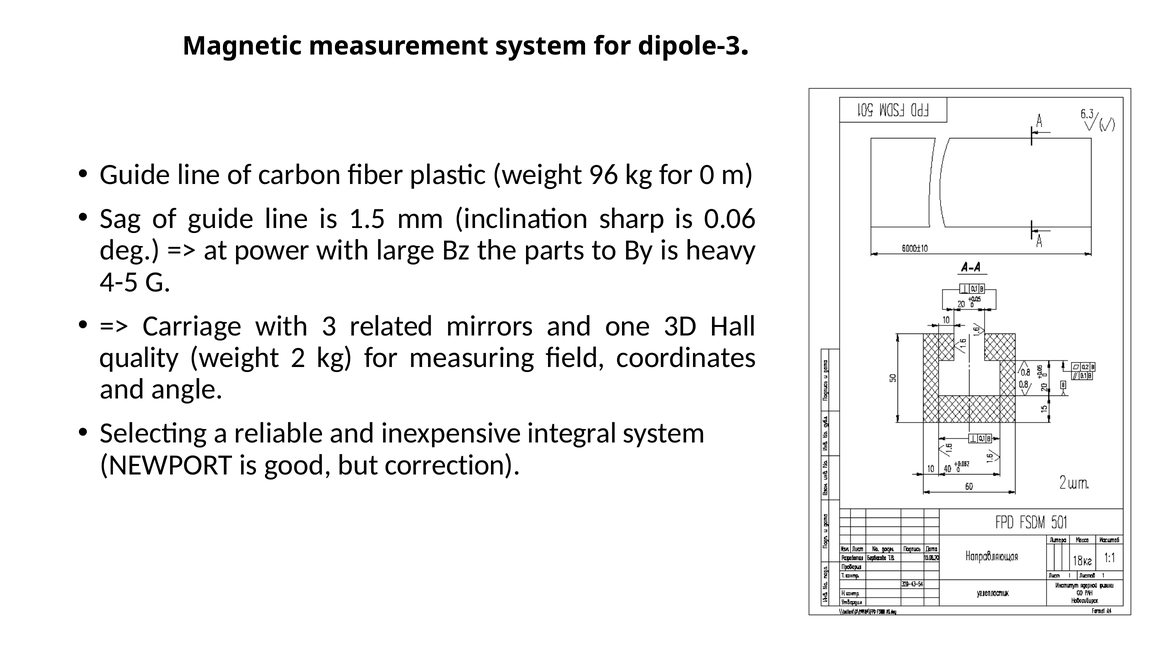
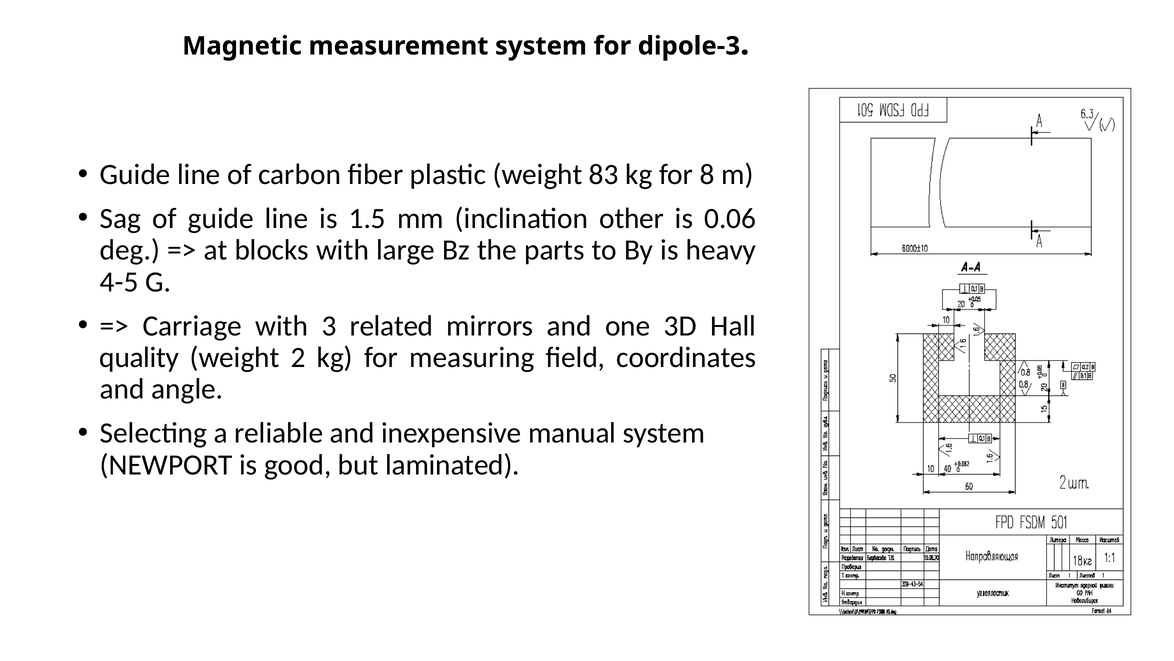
96: 96 -> 83
0: 0 -> 8
sharp: sharp -> other
power: power -> blocks
integral: integral -> manual
correction: correction -> laminated
